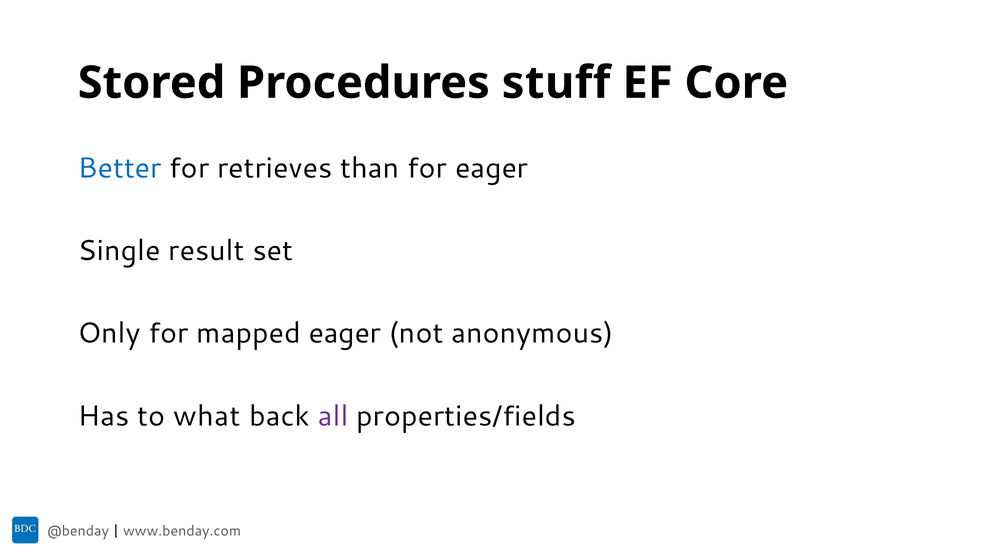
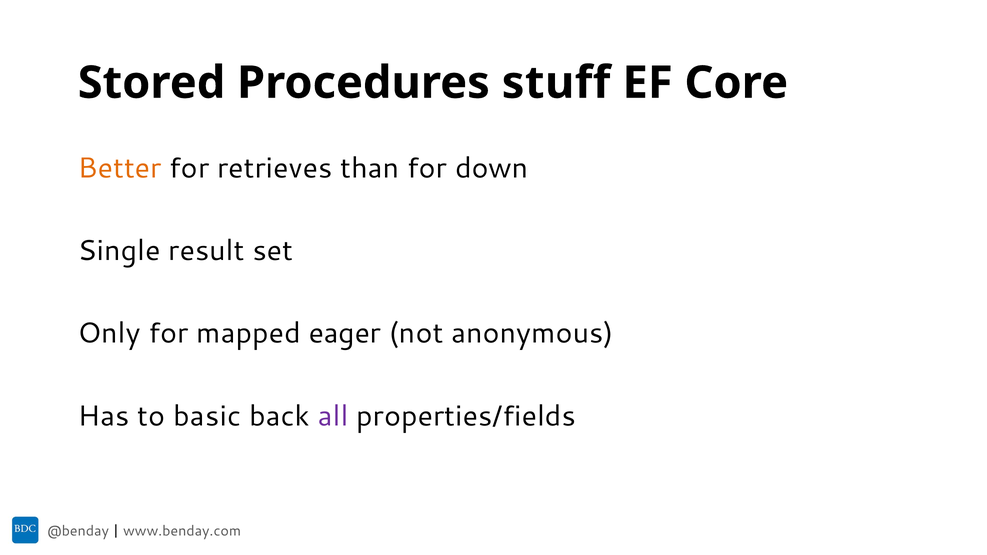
Better colour: blue -> orange
for eager: eager -> down
what: what -> basic
